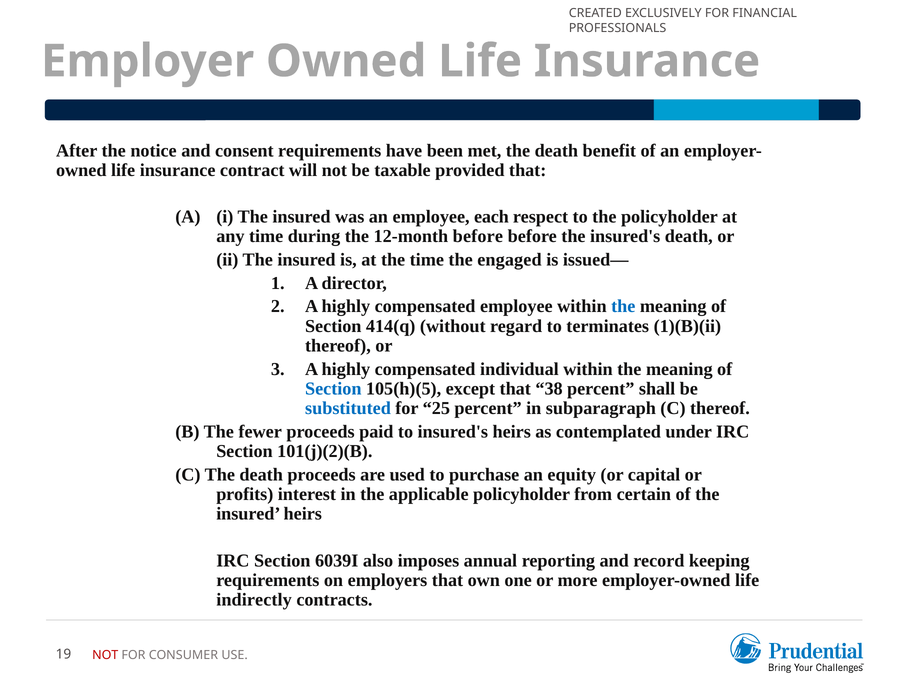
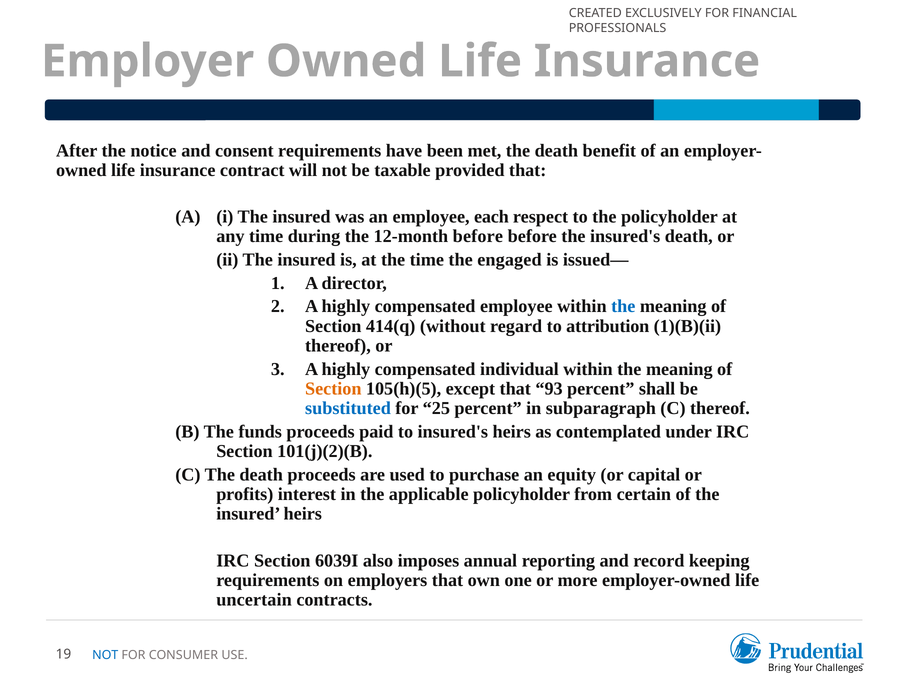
terminates: terminates -> attribution
Section at (333, 389) colour: blue -> orange
38: 38 -> 93
fewer: fewer -> funds
indirectly: indirectly -> uncertain
NOT at (105, 655) colour: red -> blue
